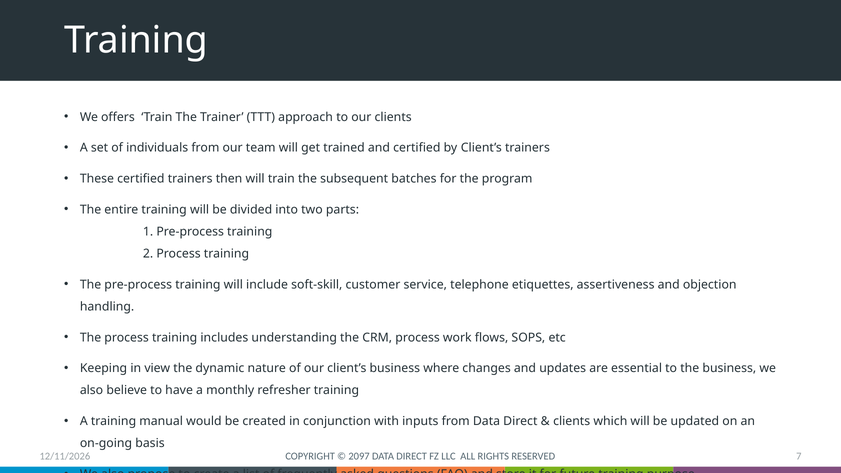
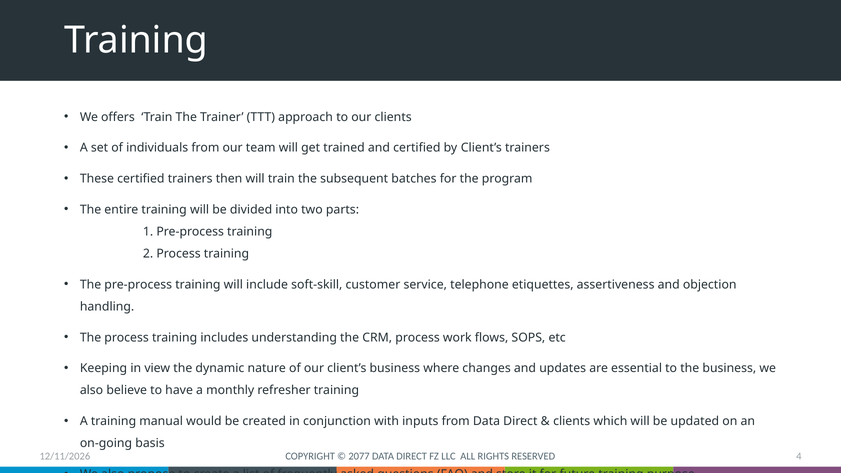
2097: 2097 -> 2077
7: 7 -> 4
